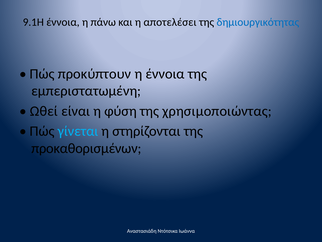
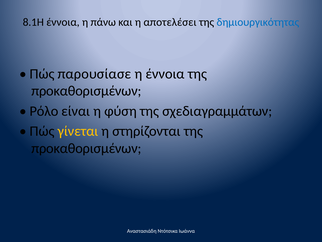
9.1Η: 9.1Η -> 8.1Η
προκύπτουν: προκύπτουν -> παρουσίασε
εμπεριστατωμένη at (86, 91): εμπεριστατωμένη -> προκαθορισμένων
Ωθεί: Ωθεί -> Ρόλο
χρησιμοποιώντας: χρησιμοποιώντας -> σχεδιαγραμμάτων
γίνεται colour: light blue -> yellow
